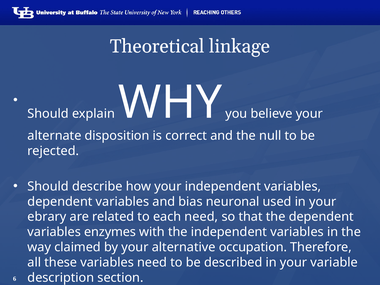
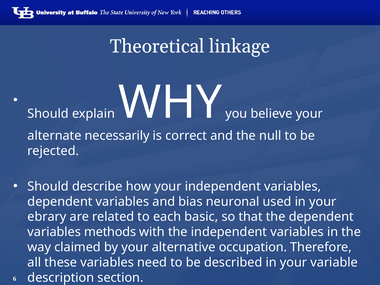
disposition: disposition -> necessarily
each need: need -> basic
enzymes: enzymes -> methods
